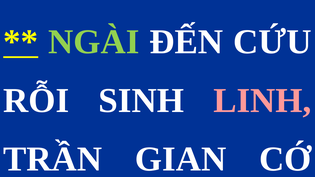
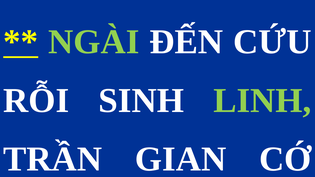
LINH colour: pink -> light green
